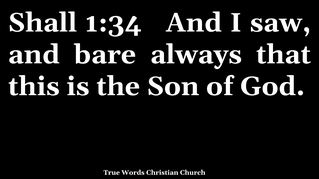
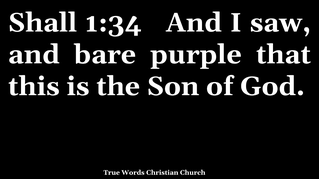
always: always -> purple
